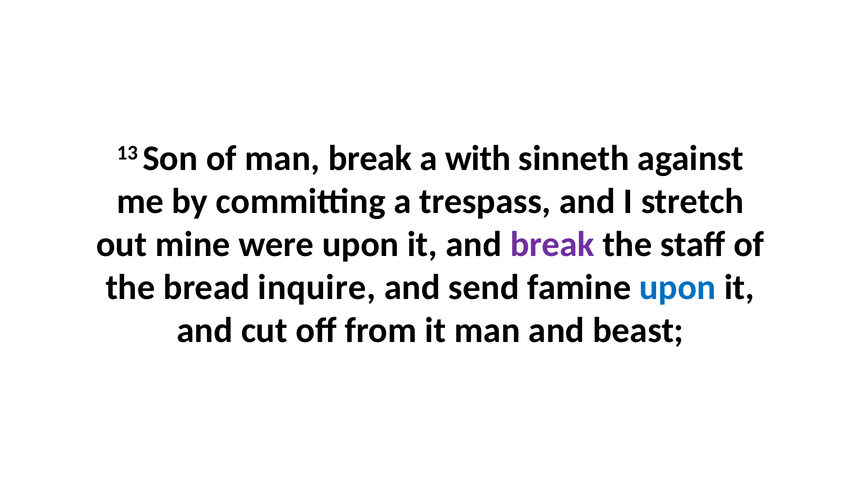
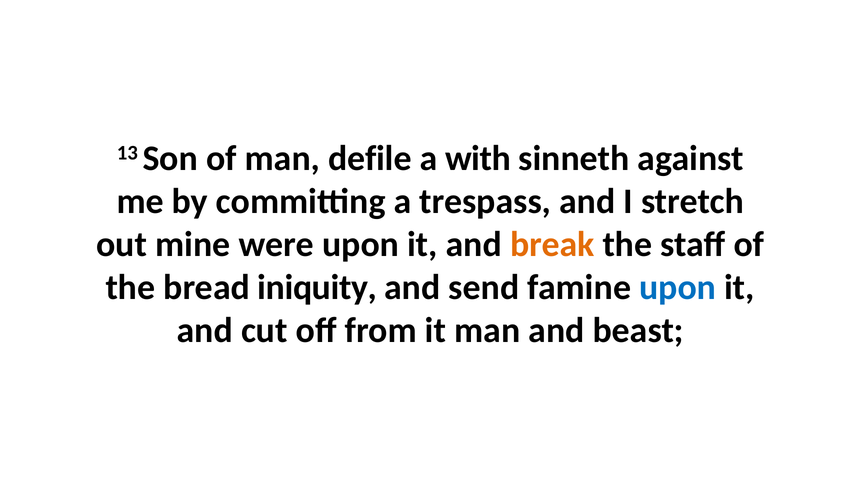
man break: break -> defile
break at (552, 245) colour: purple -> orange
inquire: inquire -> iniquity
